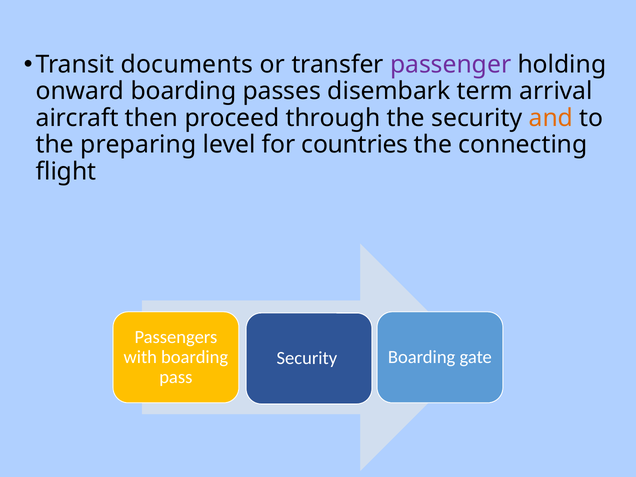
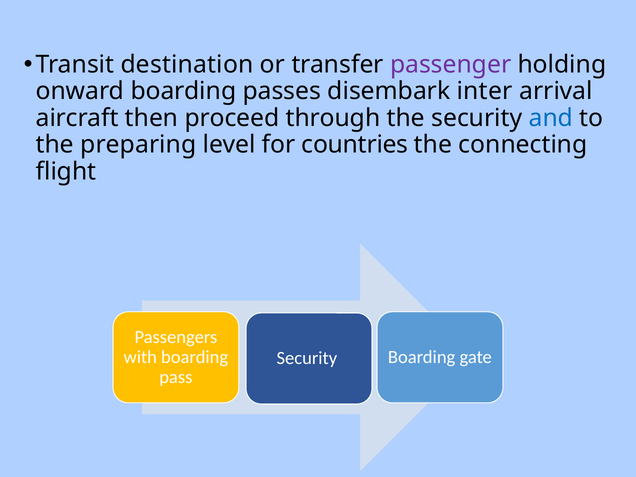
documents: documents -> destination
term: term -> inter
and colour: orange -> blue
